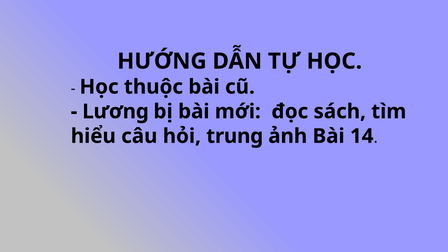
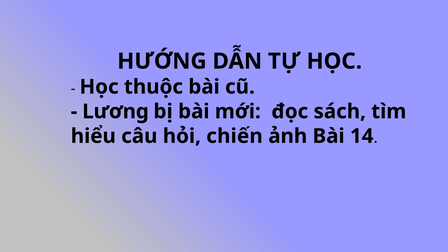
trung: trung -> chiến
